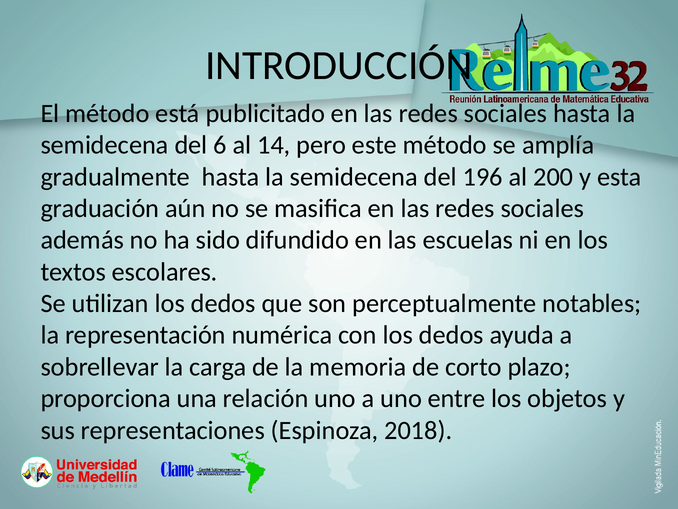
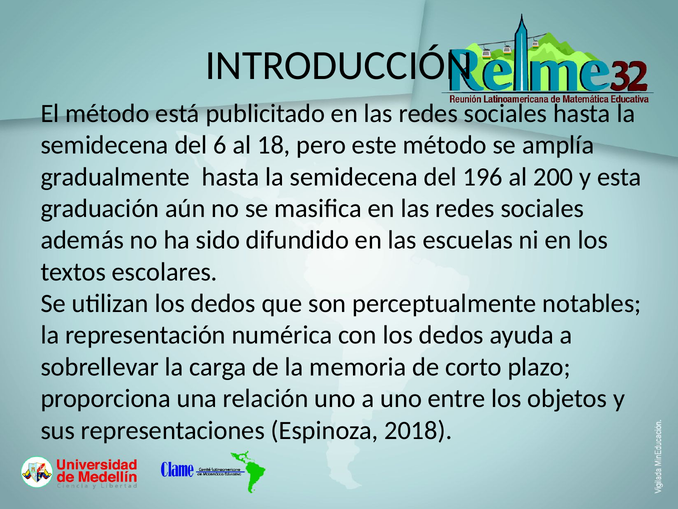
14: 14 -> 18
